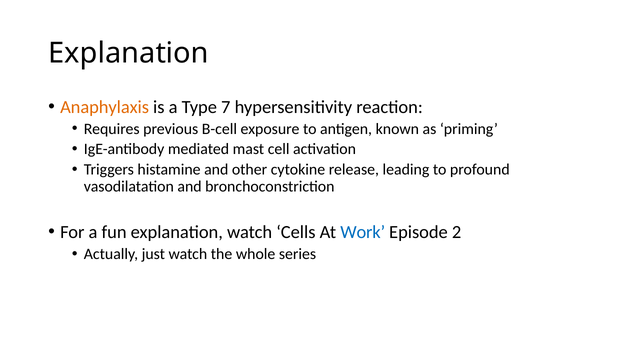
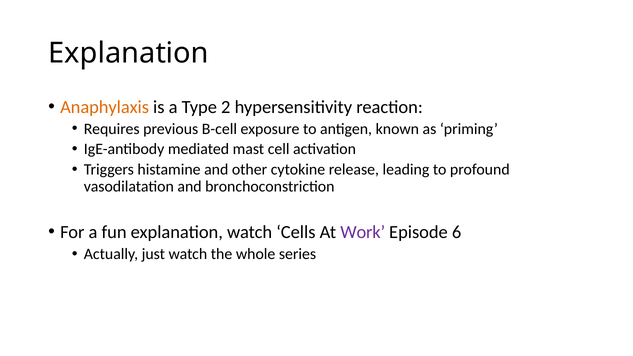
7: 7 -> 2
Work colour: blue -> purple
2: 2 -> 6
